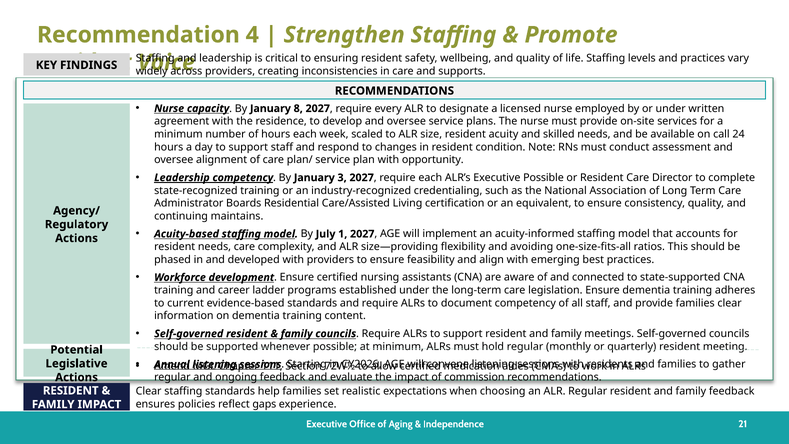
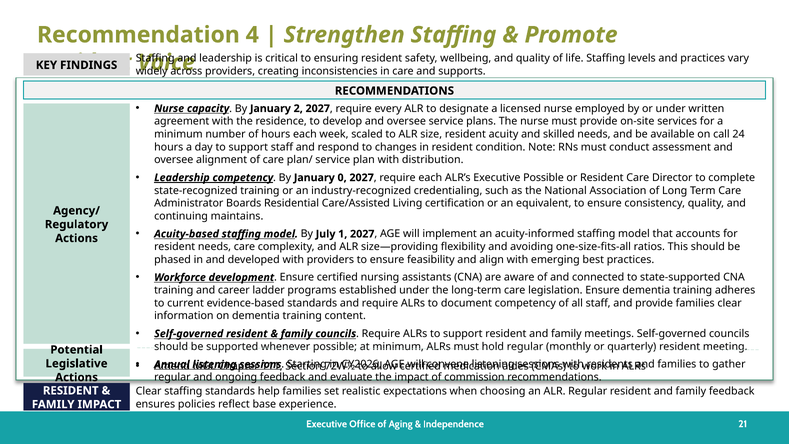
8: 8 -> 2
opportunity: opportunity -> distribution
3: 3 -> 0
gaps: gaps -> base
